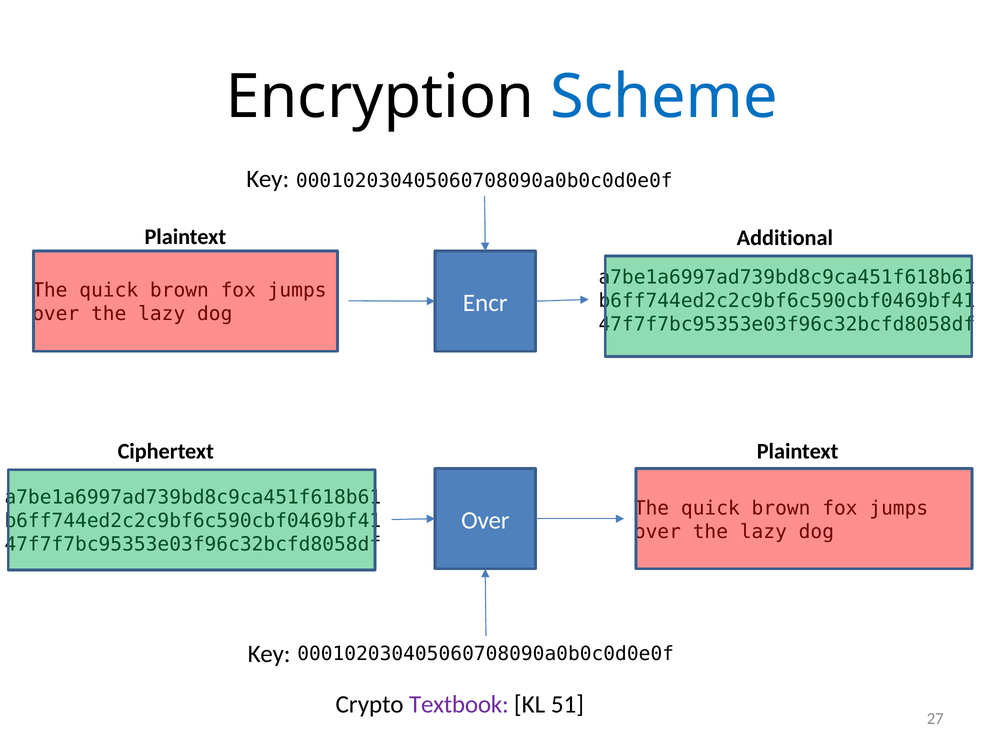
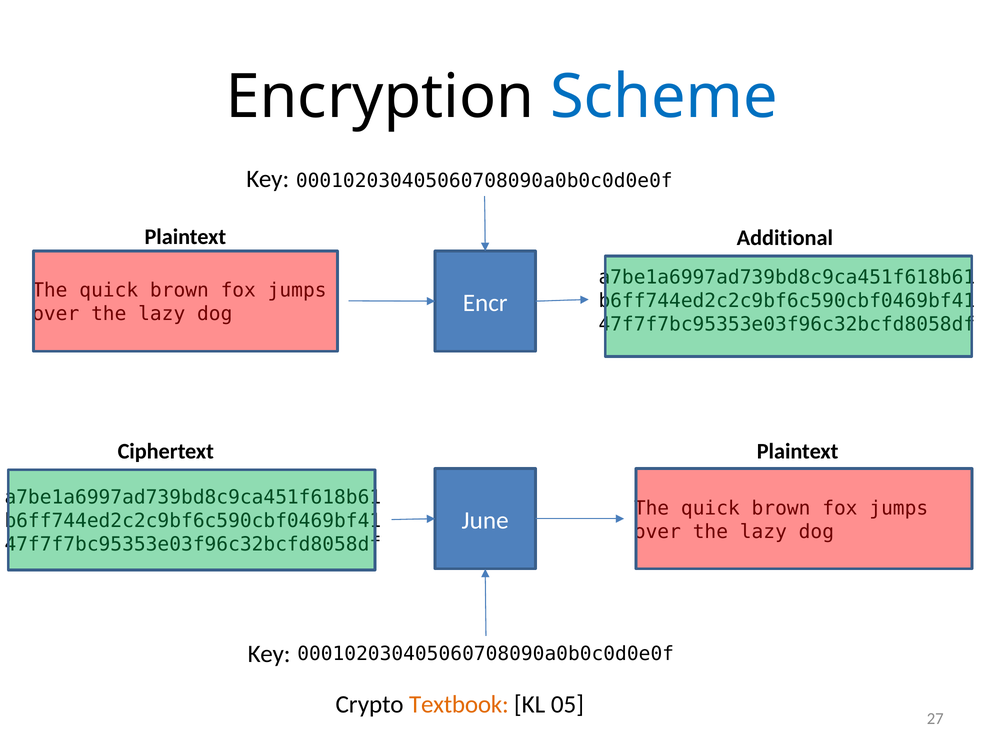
Over at (485, 520): Over -> June
Textbook colour: purple -> orange
51: 51 -> 05
